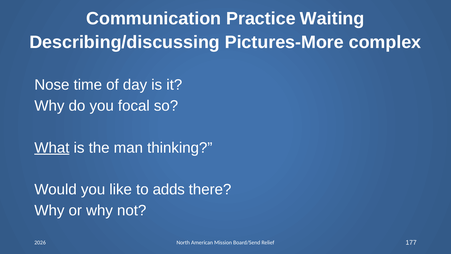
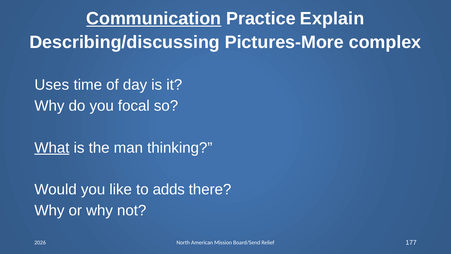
Communication underline: none -> present
Waiting: Waiting -> Explain
Nose: Nose -> Uses
